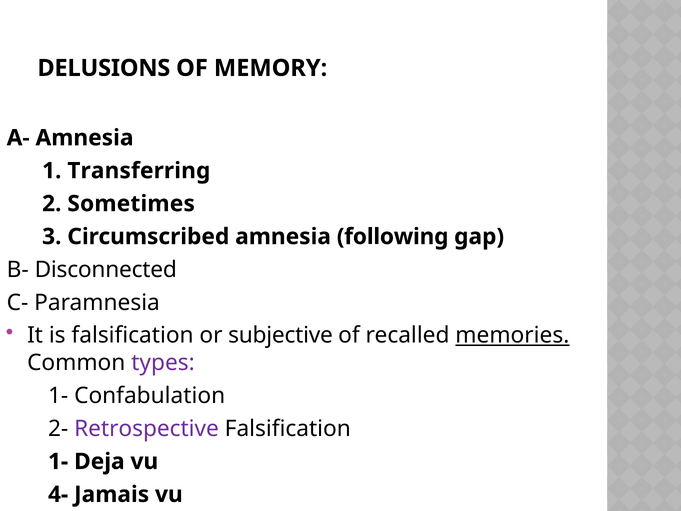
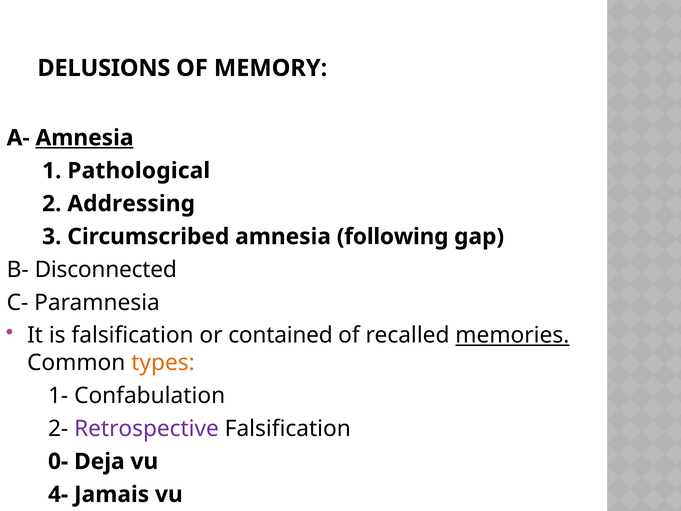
Amnesia at (85, 138) underline: none -> present
Transferring: Transferring -> Pathological
Sometimes: Sometimes -> Addressing
subjective: subjective -> contained
types colour: purple -> orange
1- at (58, 461): 1- -> 0-
